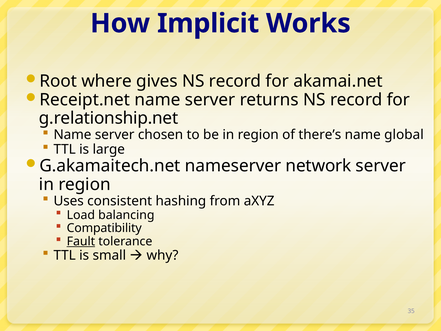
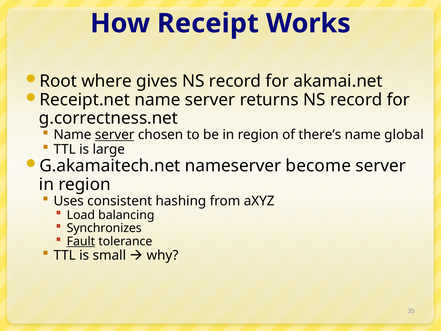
Implicit: Implicit -> Receipt
g.relationship.net: g.relationship.net -> g.correctness.net
server at (115, 135) underline: none -> present
network: network -> become
Compatibility: Compatibility -> Synchronizes
